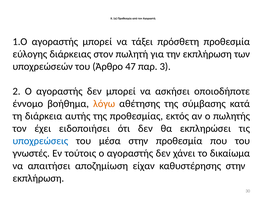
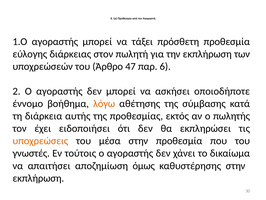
3: 3 -> 6
υποχρεώσεις colour: blue -> orange
είχαν: είχαν -> όμως
